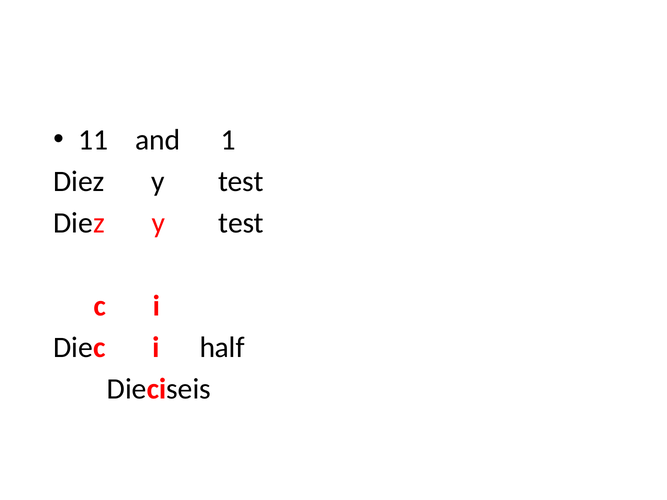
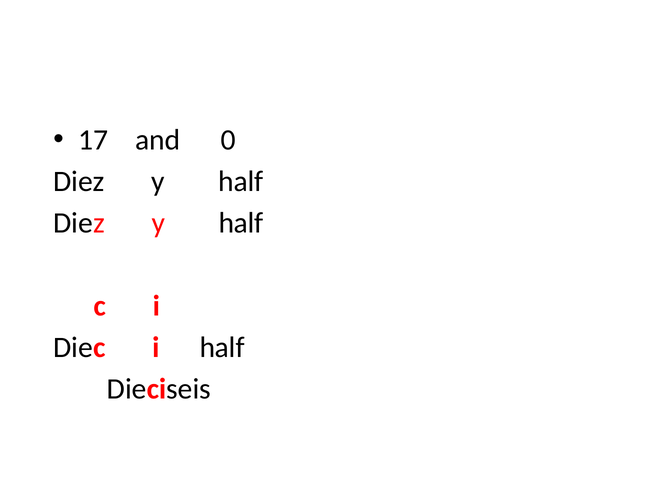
11: 11 -> 17
1: 1 -> 0
test at (241, 181): test -> half
test at (241, 223): test -> half
